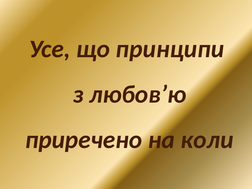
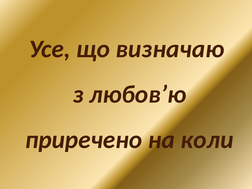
принципи: принципи -> визначаю
